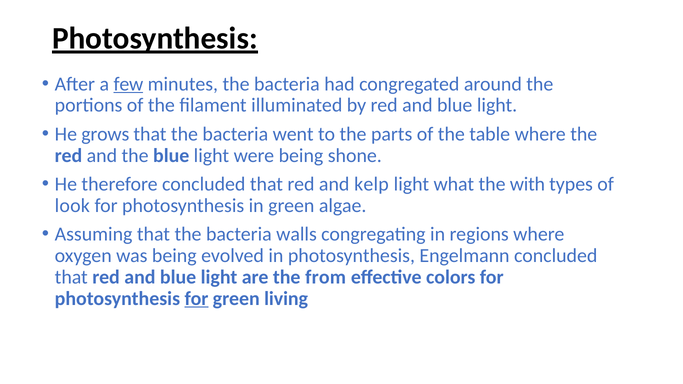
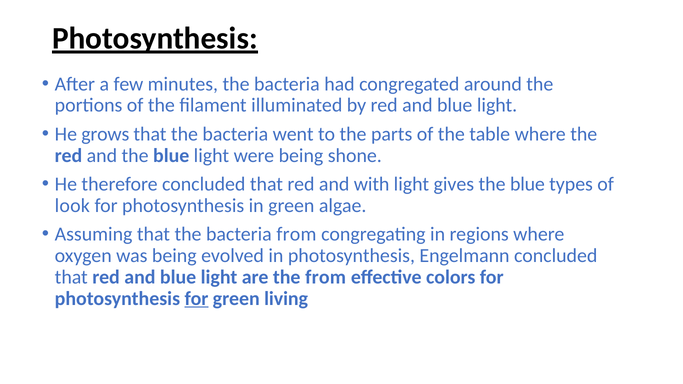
few underline: present -> none
kelp: kelp -> with
what: what -> gives
with at (527, 184): with -> blue
bacteria walls: walls -> from
